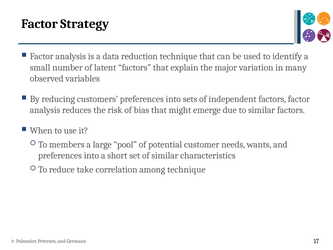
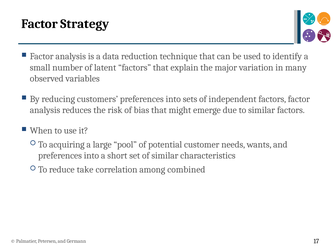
members: members -> acquiring
among technique: technique -> combined
